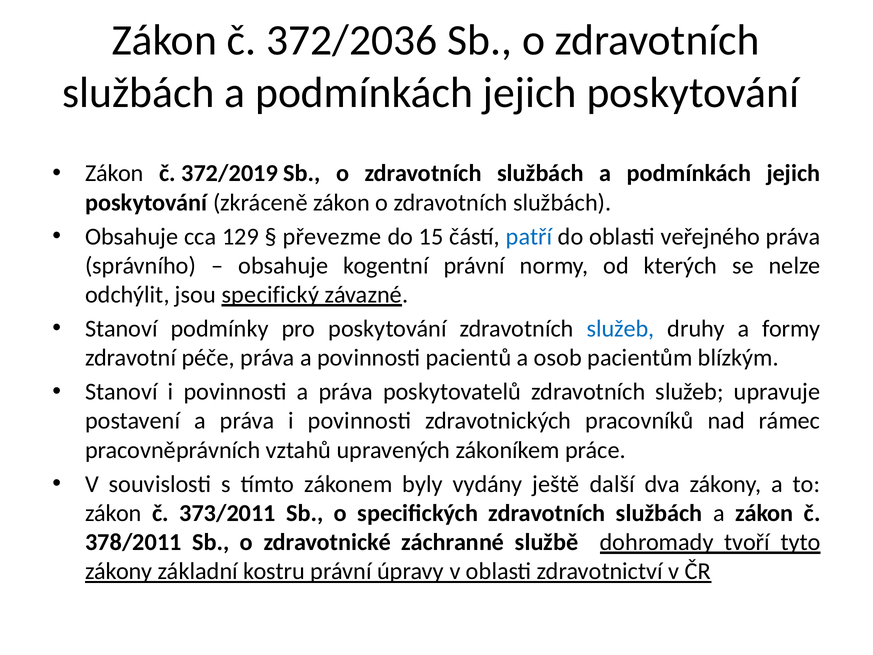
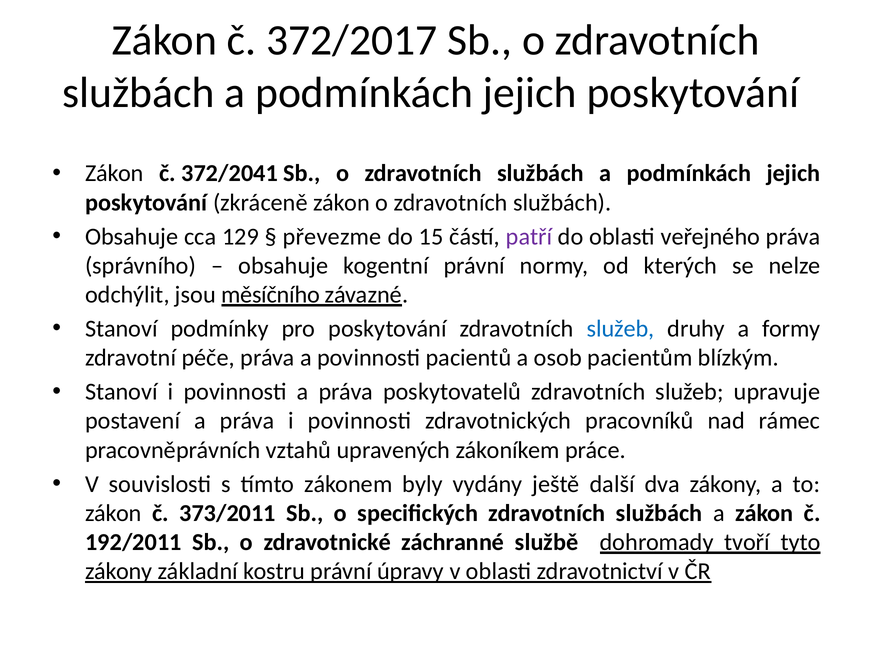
372/2036: 372/2036 -> 372/2017
372/2019: 372/2019 -> 372/2041
patří colour: blue -> purple
specifický: specifický -> měsíčního
378/2011: 378/2011 -> 192/2011
